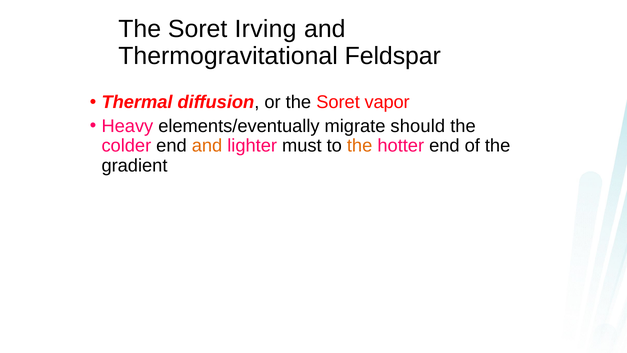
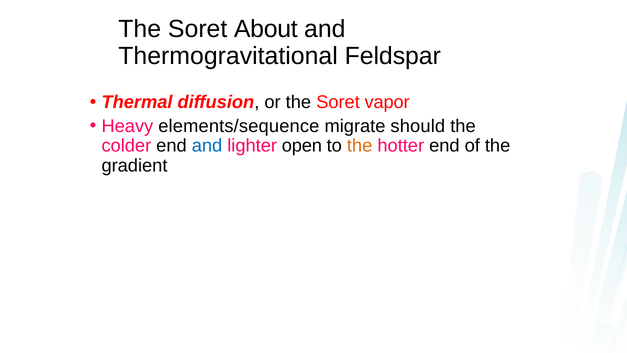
Irving: Irving -> About
elements/eventually: elements/eventually -> elements/sequence
and at (207, 146) colour: orange -> blue
must: must -> open
